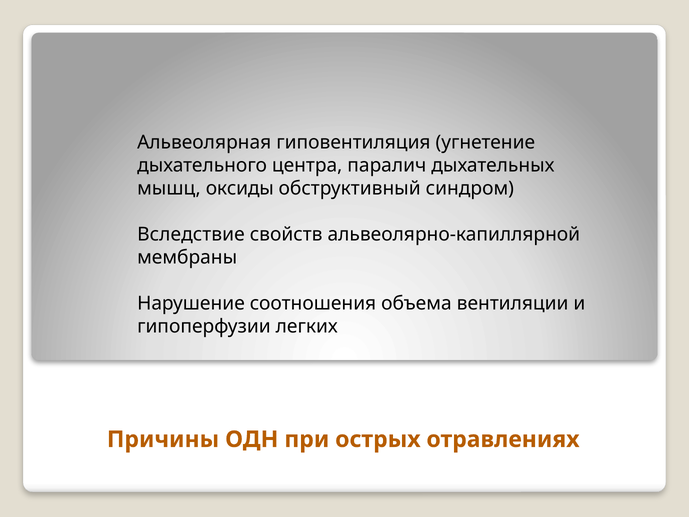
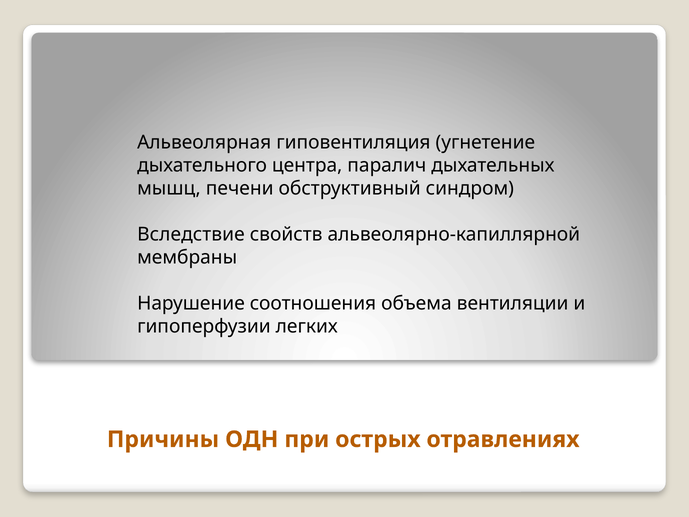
оксиды: оксиды -> печени
